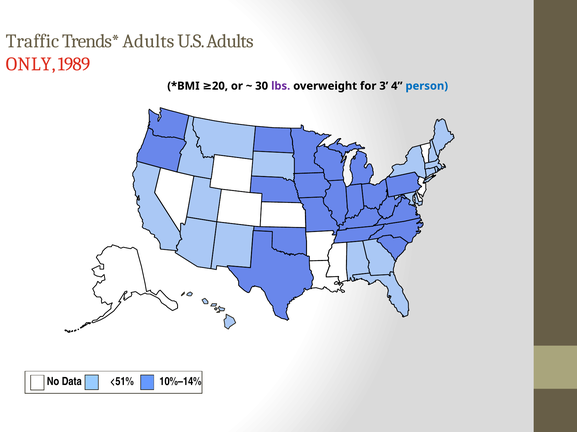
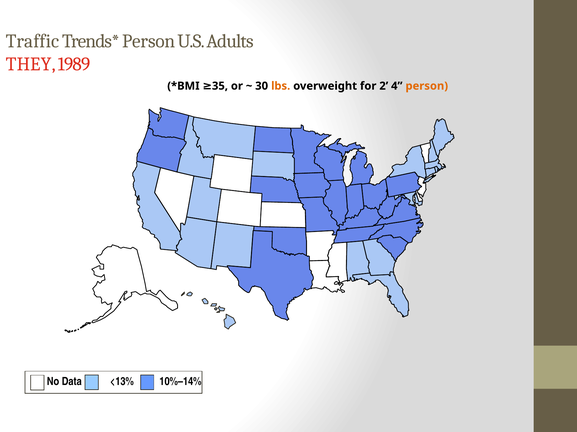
Adults at (149, 41): Adults -> Person
ONLY: ONLY -> THEY
20: 20 -> 35
lbs colour: purple -> orange
3: 3 -> 2
person at (427, 86) colour: blue -> orange
<51%: <51% -> <13%
